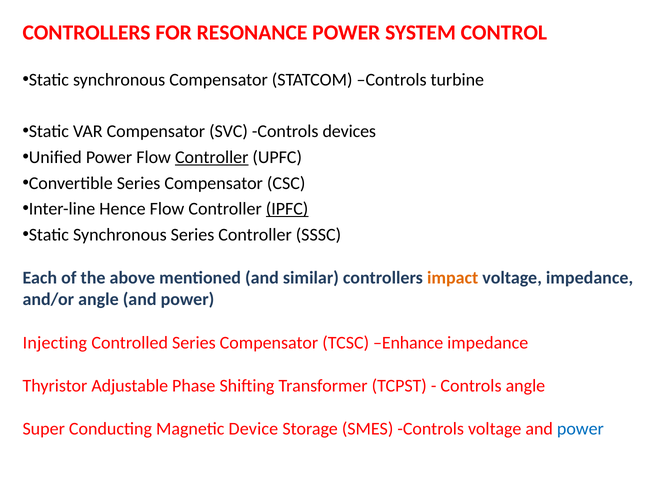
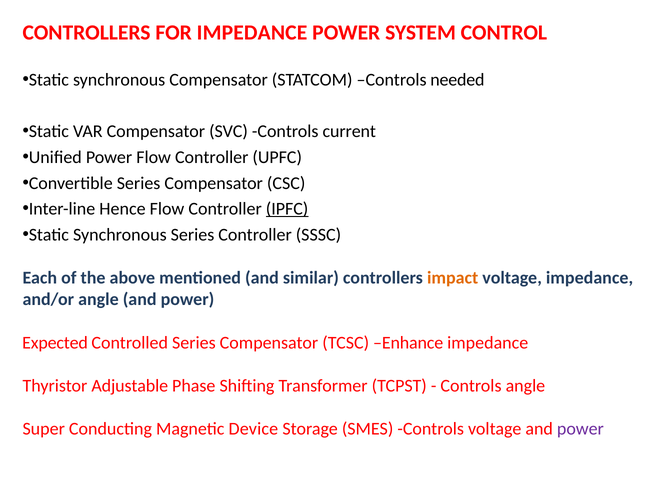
FOR RESONANCE: RESONANCE -> IMPEDANCE
turbine: turbine -> needed
devices: devices -> current
Controller at (212, 157) underline: present -> none
Injecting: Injecting -> Expected
power at (580, 429) colour: blue -> purple
